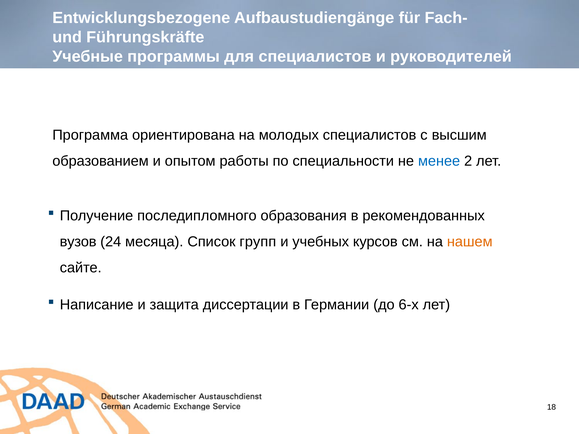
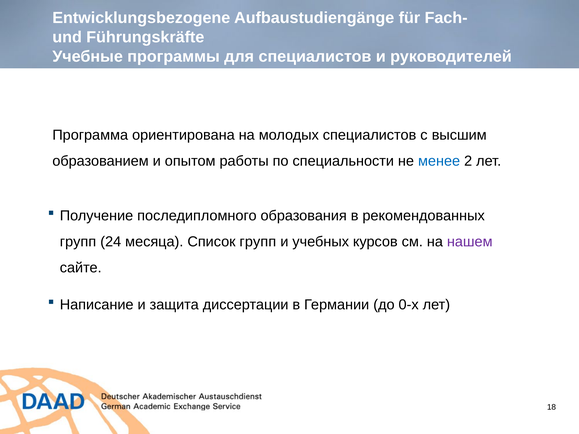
вузов at (78, 242): вузов -> групп
нашем colour: orange -> purple
6-х: 6-х -> 0-х
